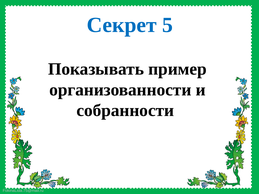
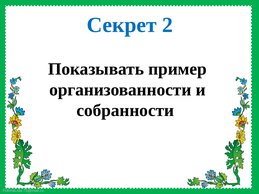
5: 5 -> 2
